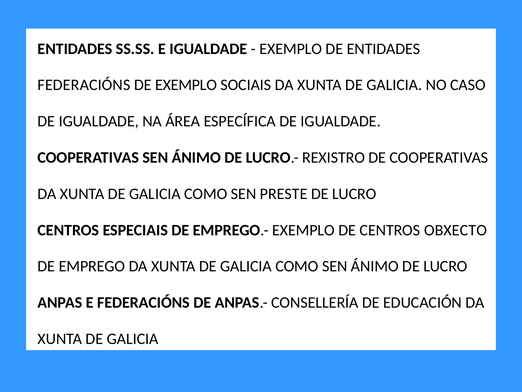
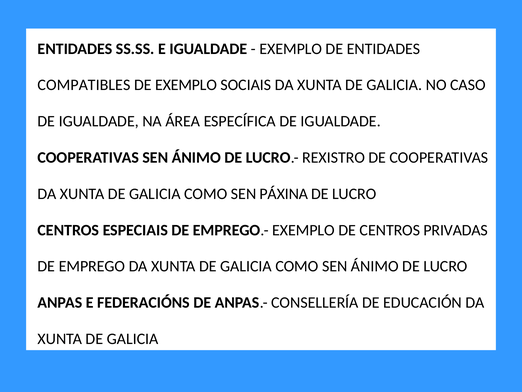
FEDERACIÓNS at (84, 85): FEDERACIÓNS -> COMPATIBLES
PRESTE: PRESTE -> PÁXINA
OBXECTO: OBXECTO -> PRIVADAS
